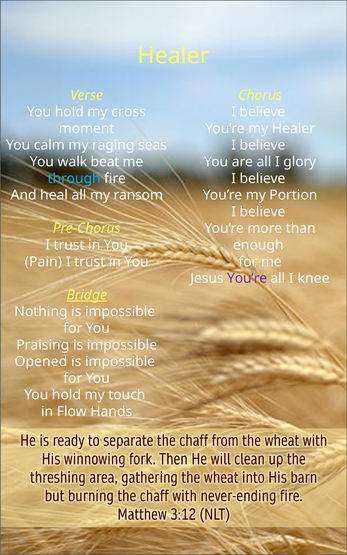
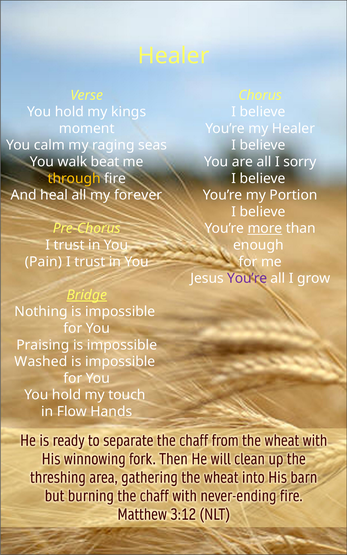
cross: cross -> kings
glory: glory -> sorry
through colour: light blue -> yellow
ransom: ransom -> forever
more underline: none -> present
knee: knee -> grow
Opened: Opened -> Washed
